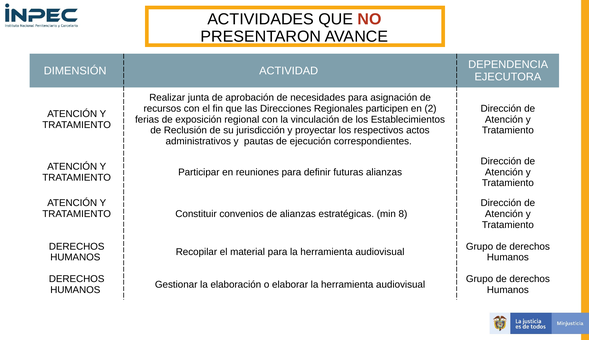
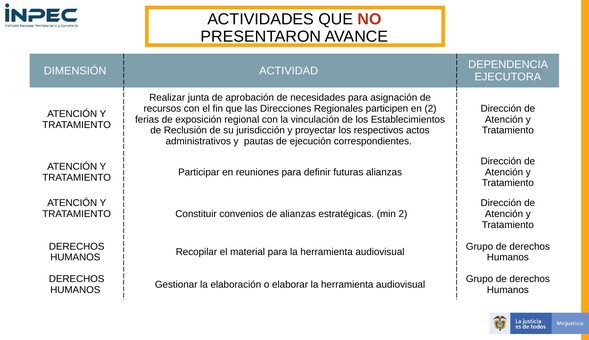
min 8: 8 -> 2
